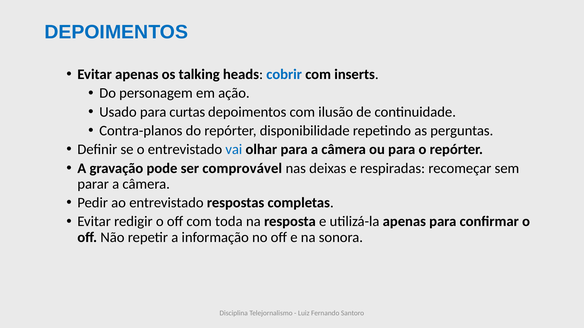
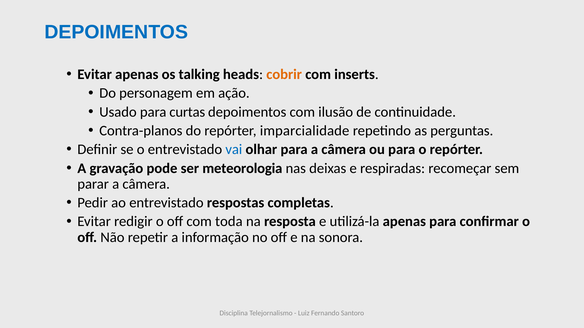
cobrir colour: blue -> orange
disponibilidade: disponibilidade -> imparcialidade
comprovável: comprovável -> meteorologia
